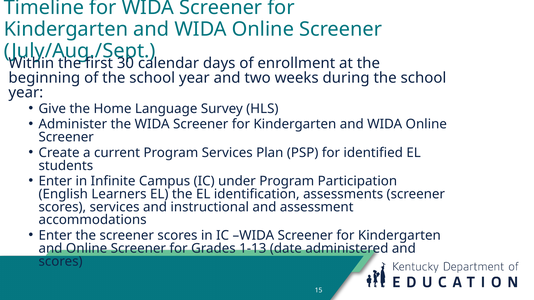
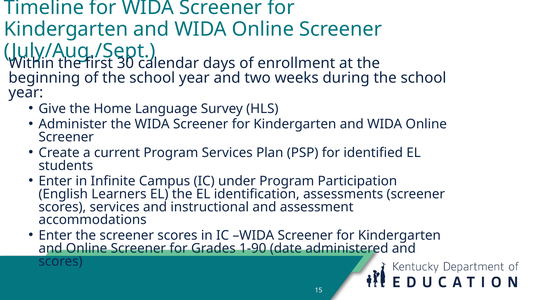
1-13: 1-13 -> 1-90
